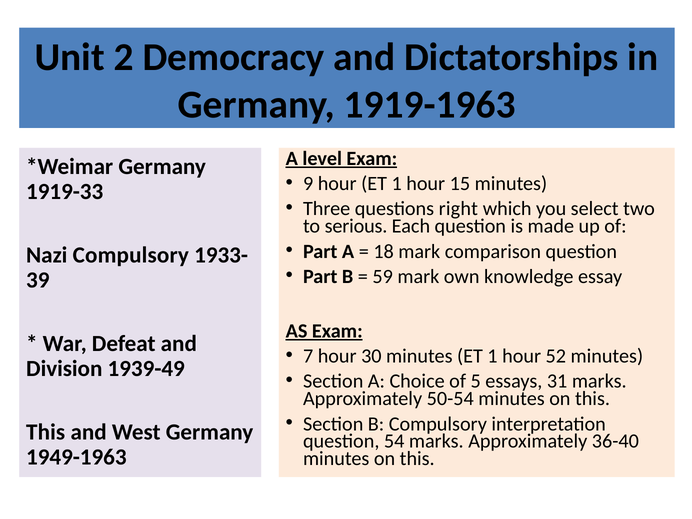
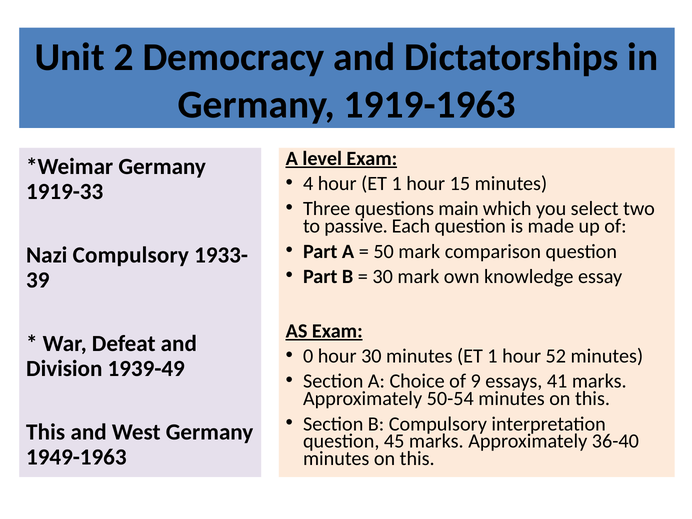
9: 9 -> 4
right: right -> main
serious: serious -> passive
18: 18 -> 50
59 at (383, 276): 59 -> 30
7: 7 -> 0
5: 5 -> 9
31: 31 -> 41
54: 54 -> 45
